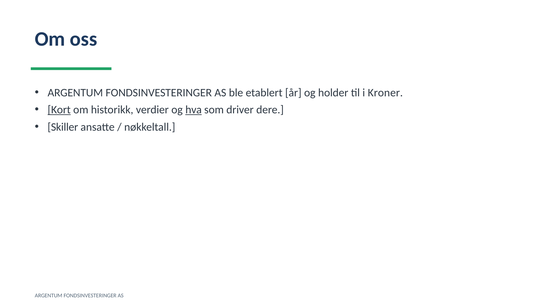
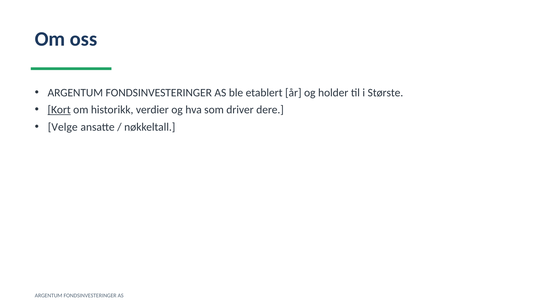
Kroner: Kroner -> Største
hva underline: present -> none
Skiller: Skiller -> Velge
